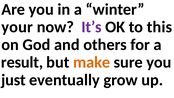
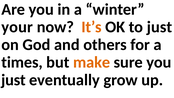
It’s colour: purple -> orange
to this: this -> just
result: result -> times
